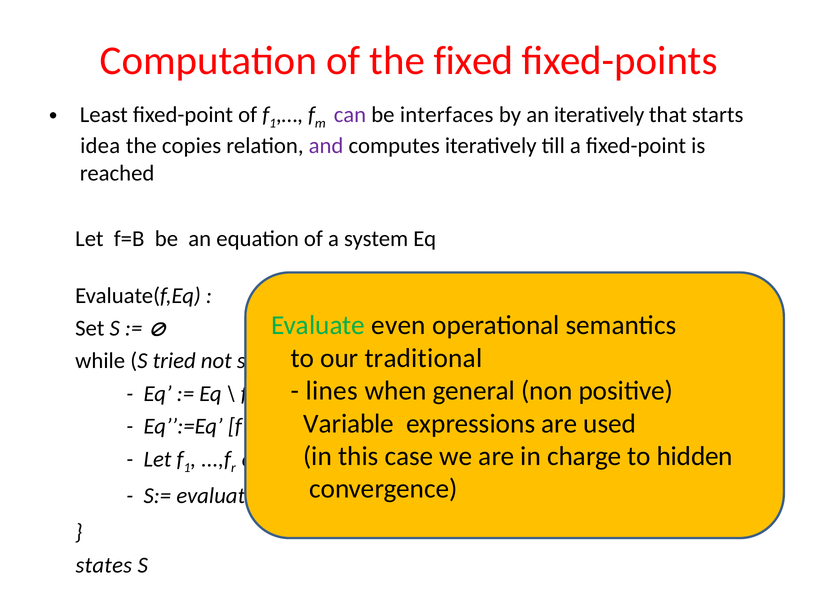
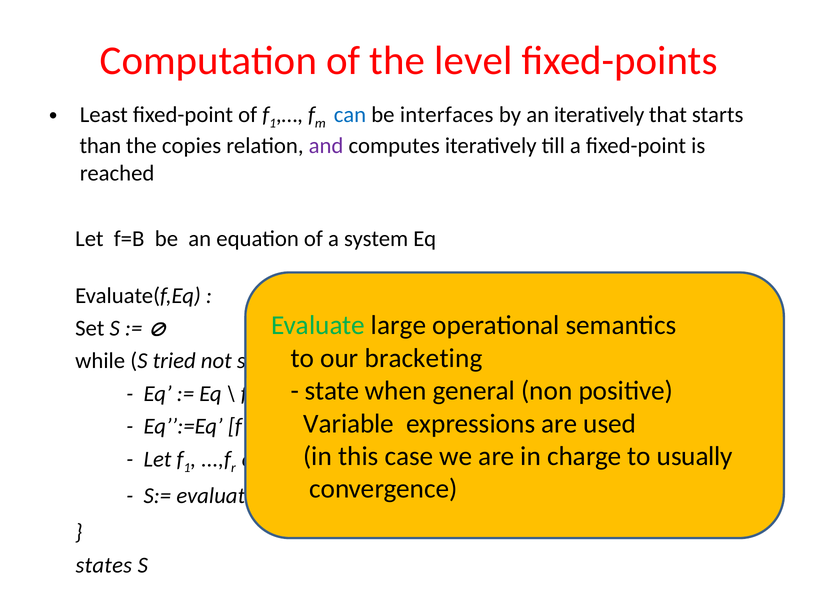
fixed: fixed -> level
can colour: purple -> blue
idea: idea -> than
even: even -> large
traditional: traditional -> bracketing
lines: lines -> state
hidden: hidden -> usually
